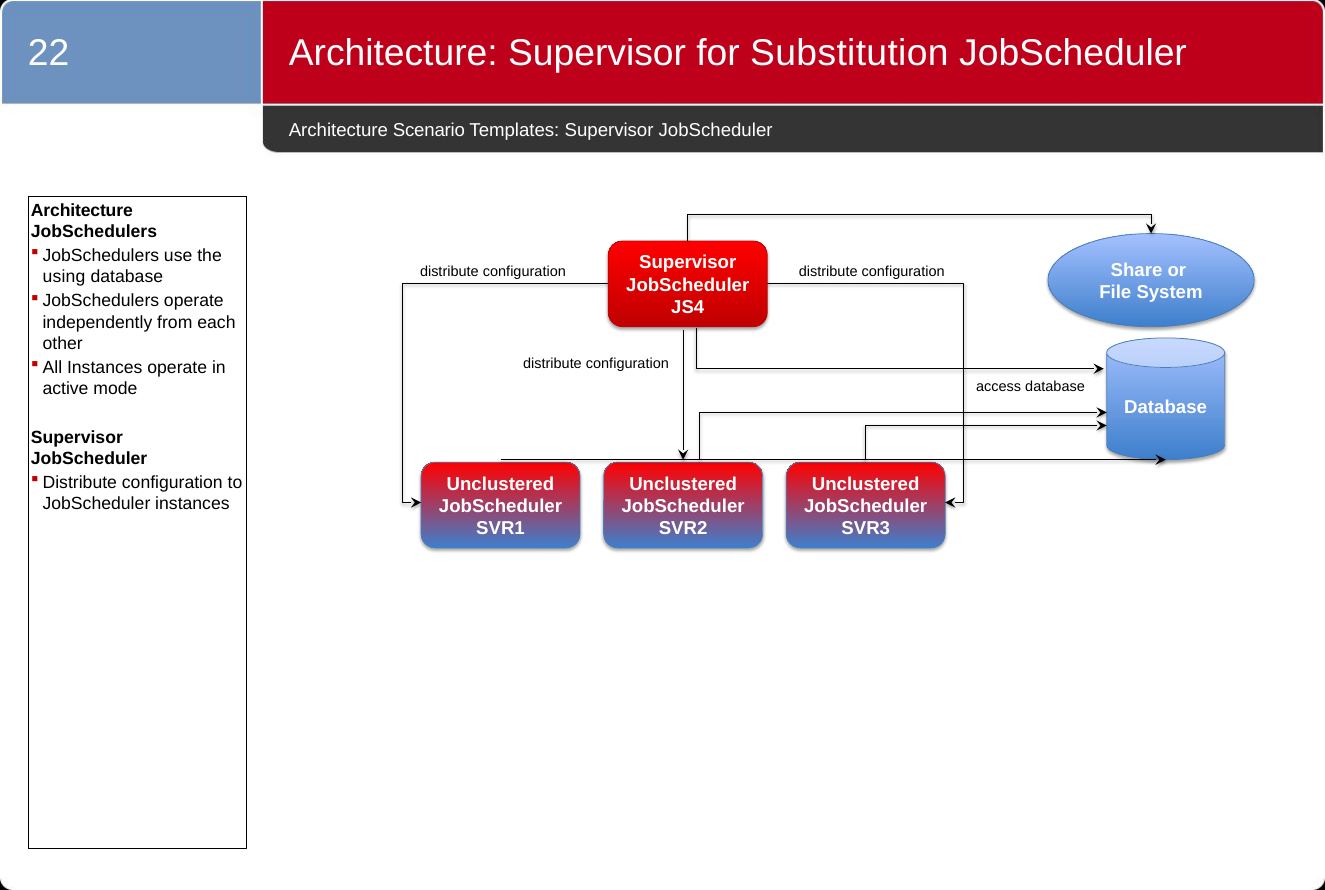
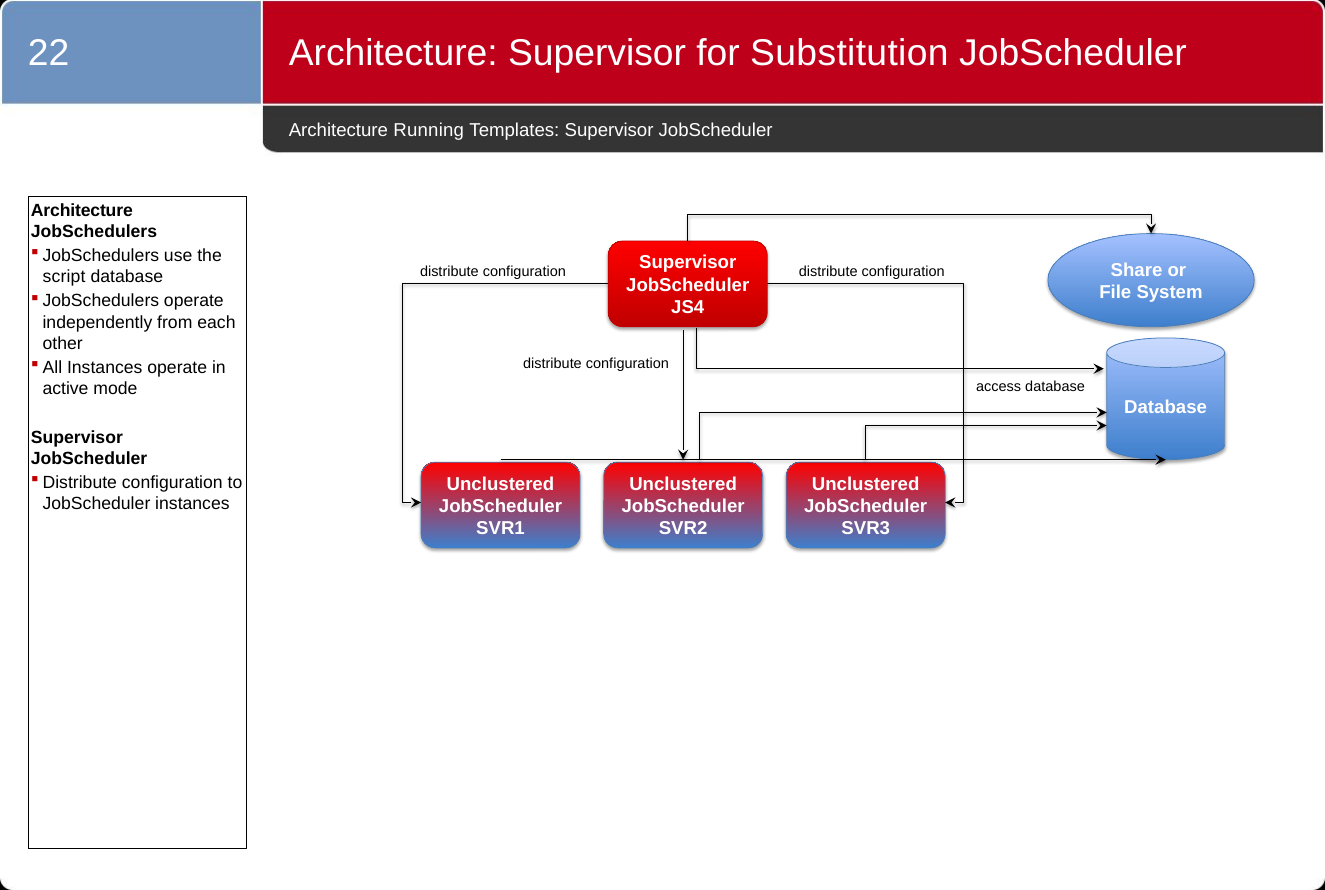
Scenario: Scenario -> Running
using: using -> script
